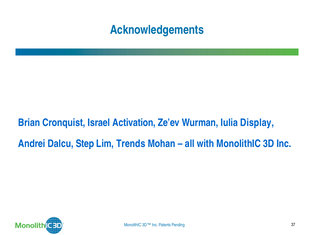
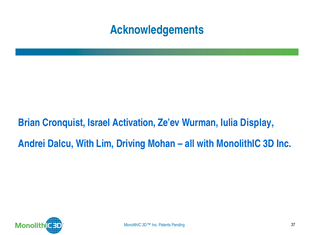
Dalcu Step: Step -> With
Trends: Trends -> Driving
